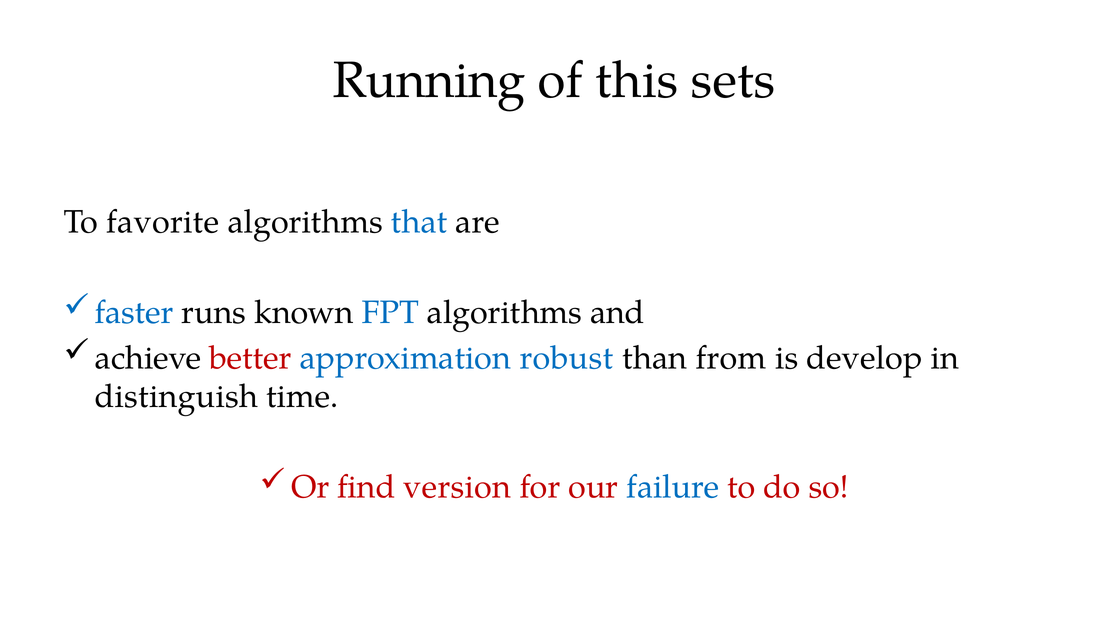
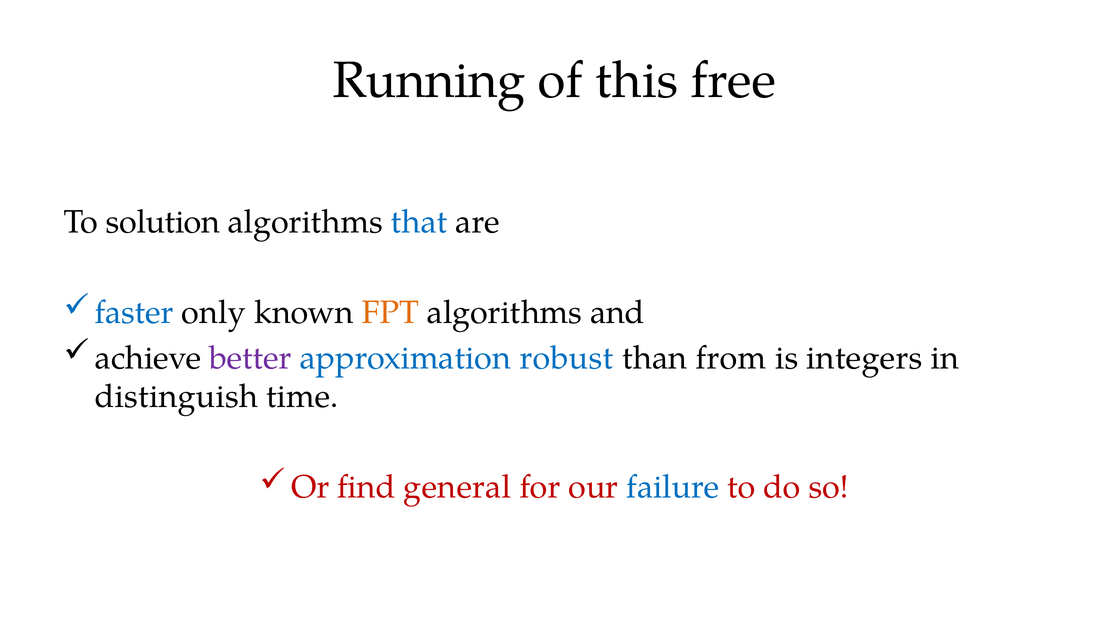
sets: sets -> free
favorite: favorite -> solution
runs: runs -> only
FPT colour: blue -> orange
better colour: red -> purple
develop: develop -> integers
version: version -> general
